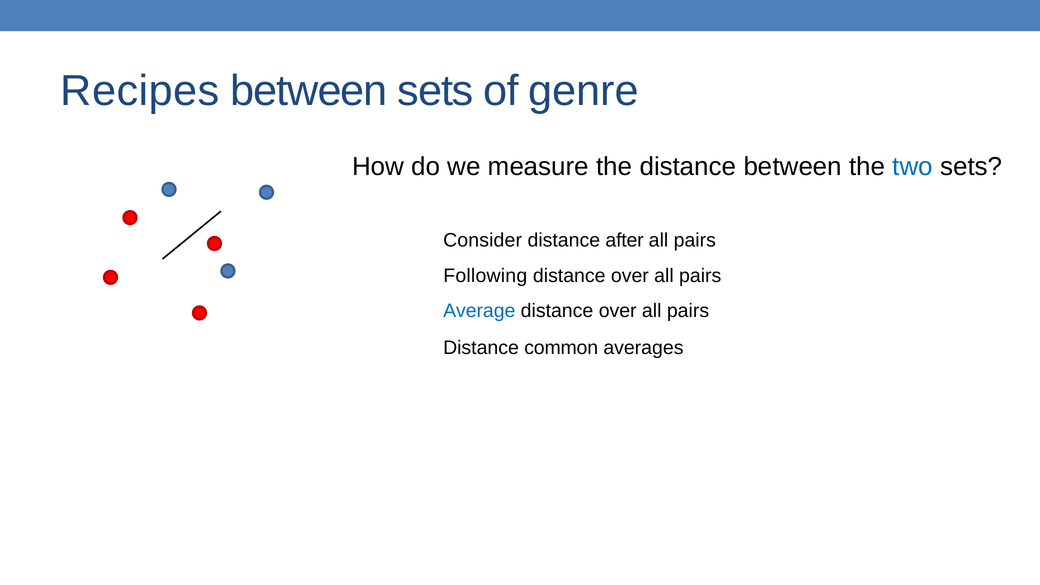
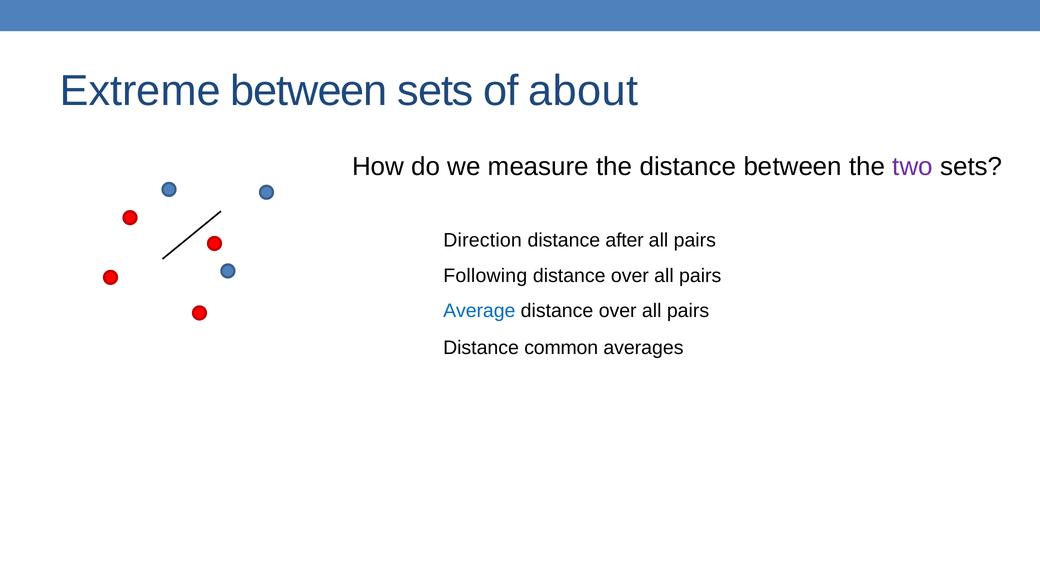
Recipes: Recipes -> Extreme
genre: genre -> about
two colour: blue -> purple
Consider: Consider -> Direction
